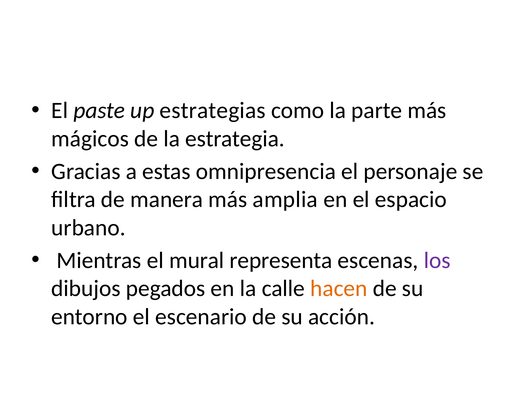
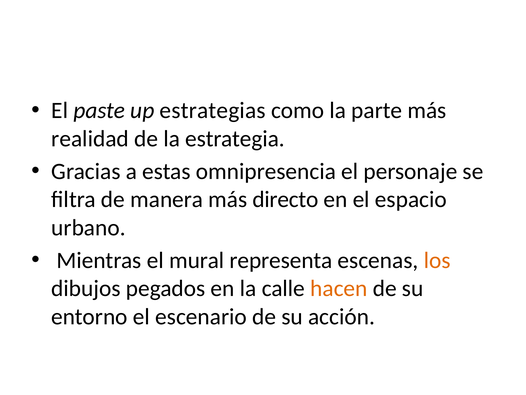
mágicos: mágicos -> realidad
amplia: amplia -> directo
los colour: purple -> orange
